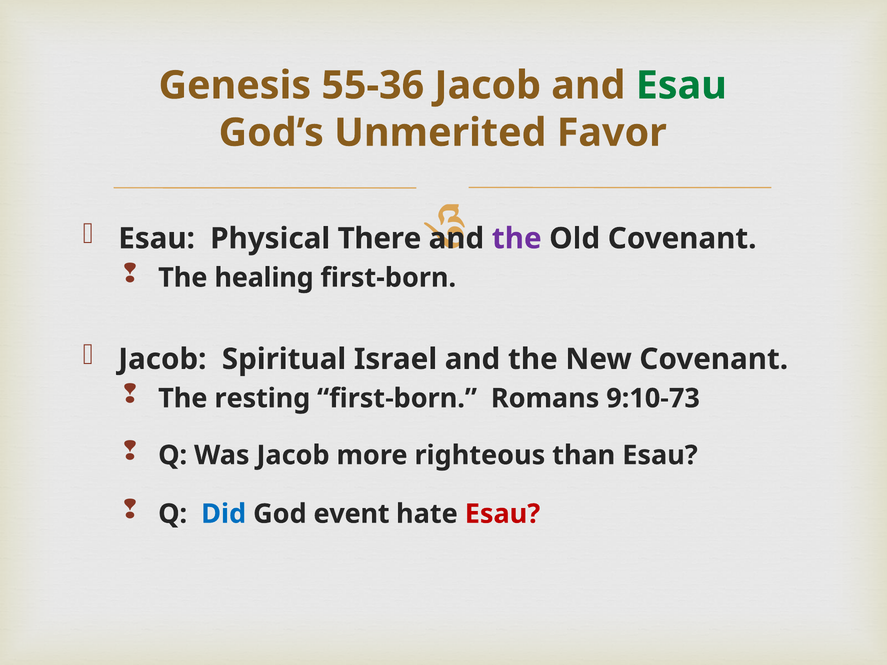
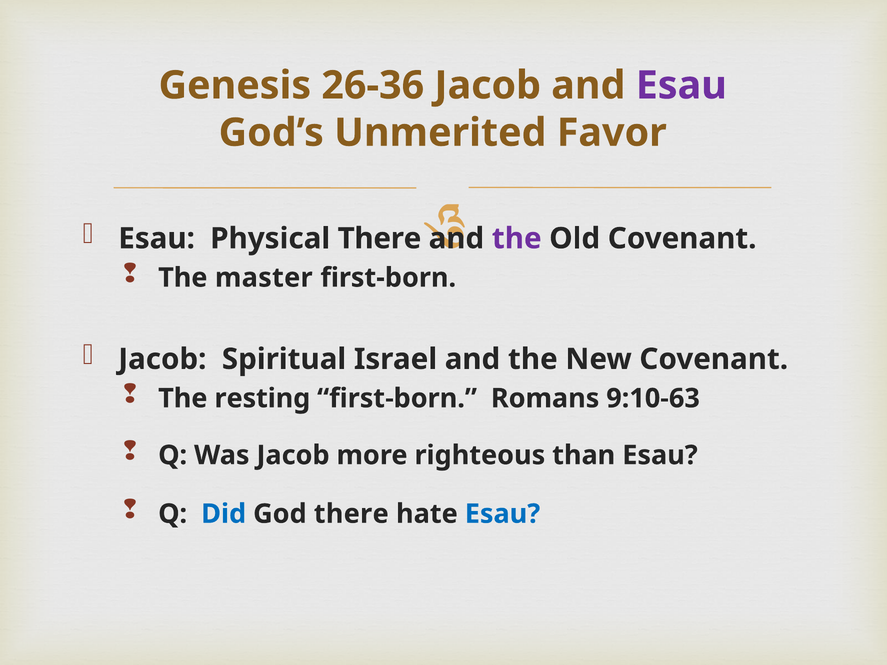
55-36: 55-36 -> 26-36
Esau at (681, 86) colour: green -> purple
healing: healing -> master
9:10-73: 9:10-73 -> 9:10-63
God event: event -> there
Esau at (502, 514) colour: red -> blue
